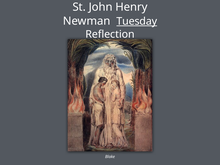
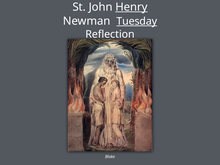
Henry underline: none -> present
